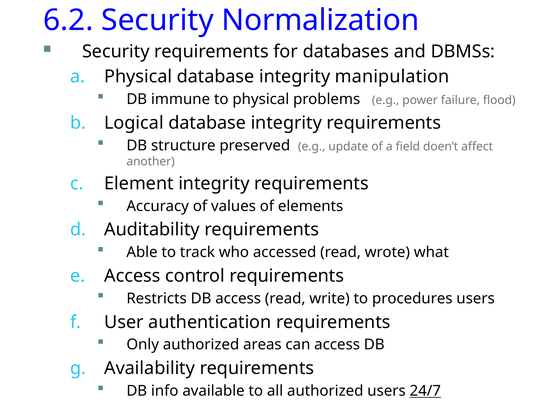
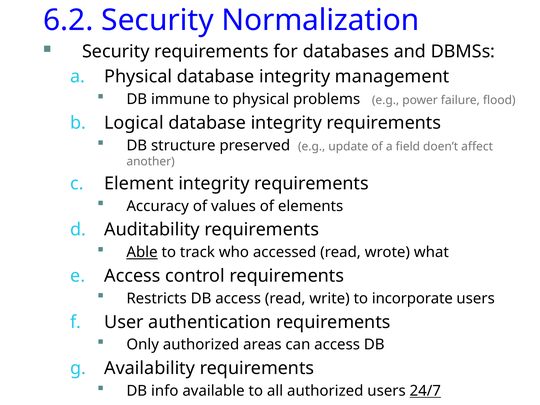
manipulation: manipulation -> management
Able underline: none -> present
procedures: procedures -> incorporate
